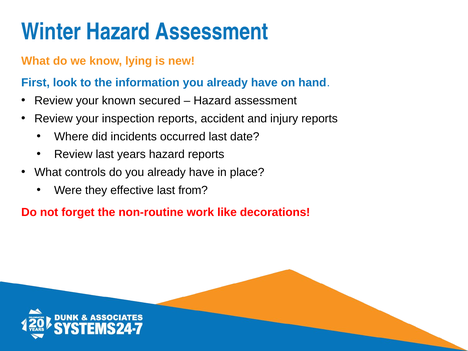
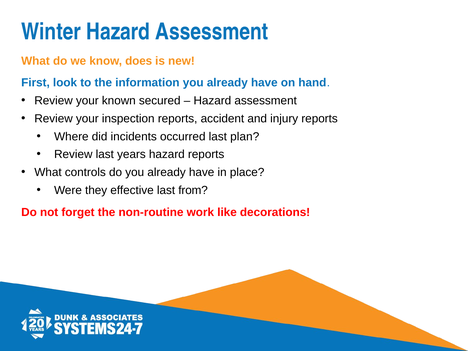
lying: lying -> does
date: date -> plan
